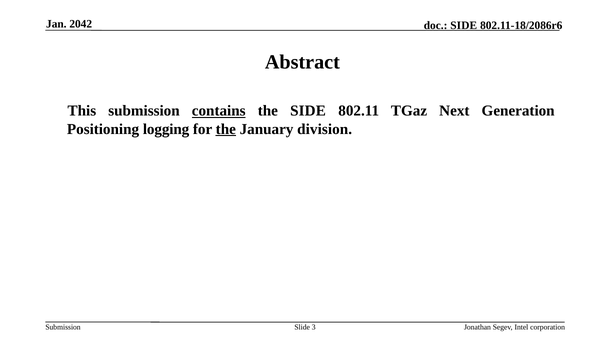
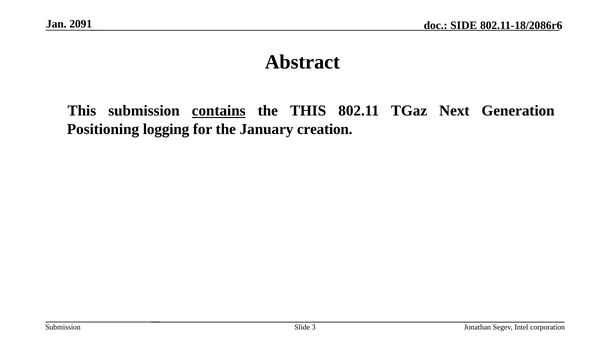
2042: 2042 -> 2091
the SIDE: SIDE -> THIS
the at (226, 129) underline: present -> none
division: division -> creation
